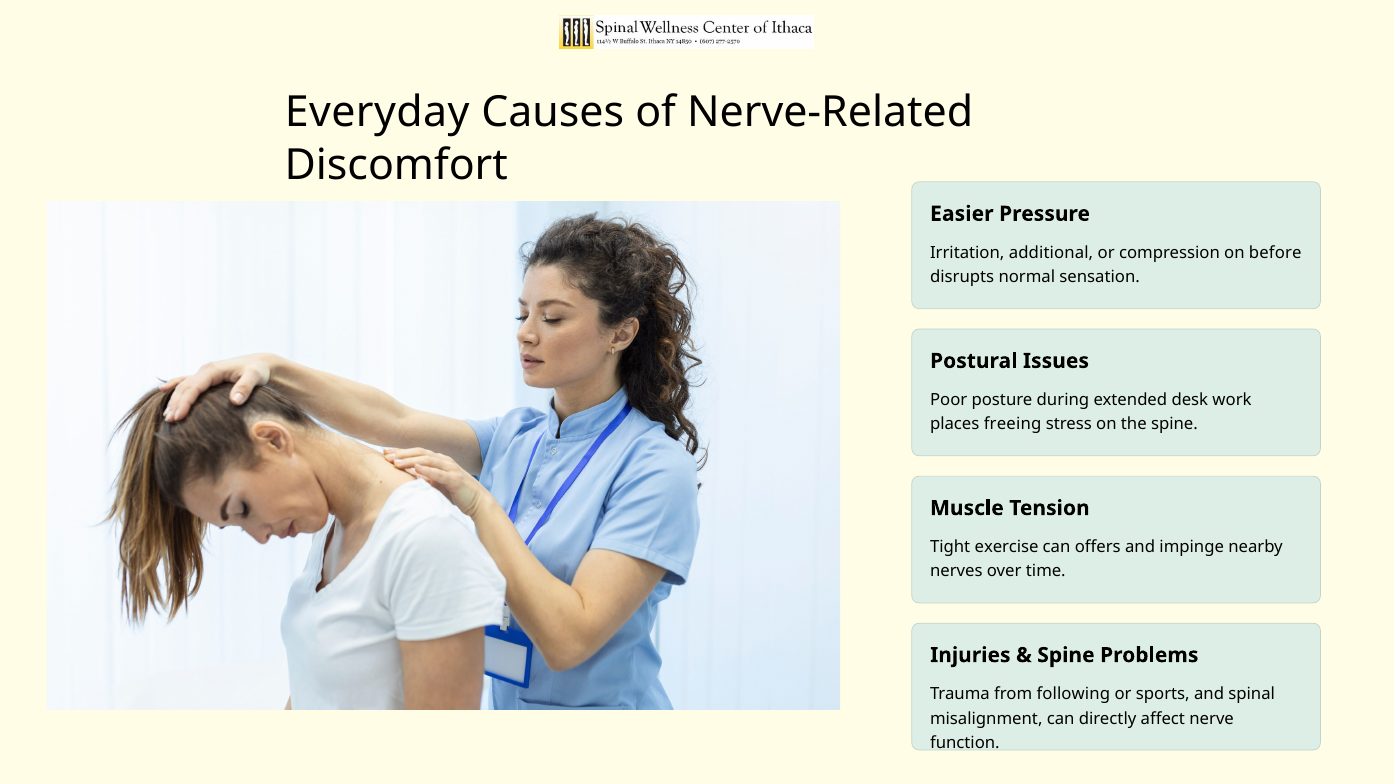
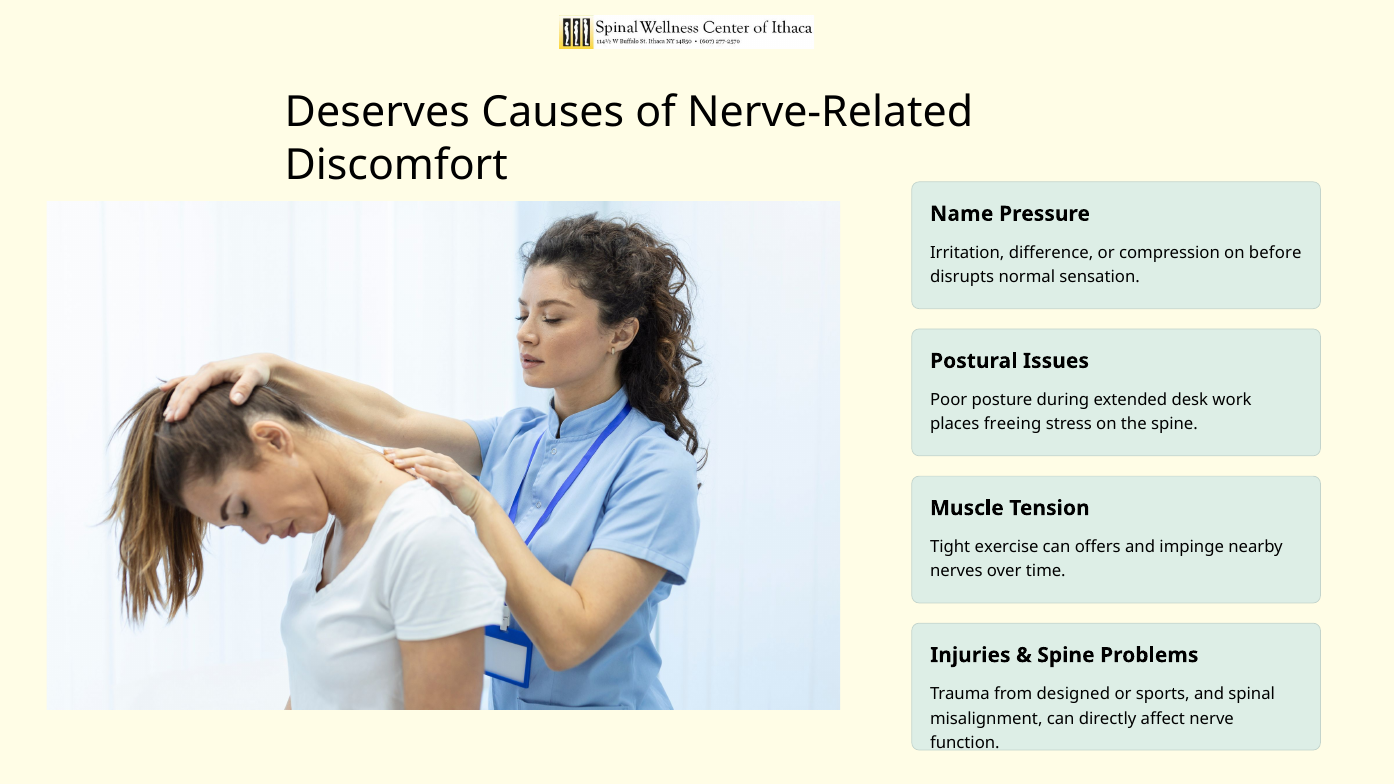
Everyday: Everyday -> Deserves
Easier: Easier -> Name
additional: additional -> difference
following: following -> designed
